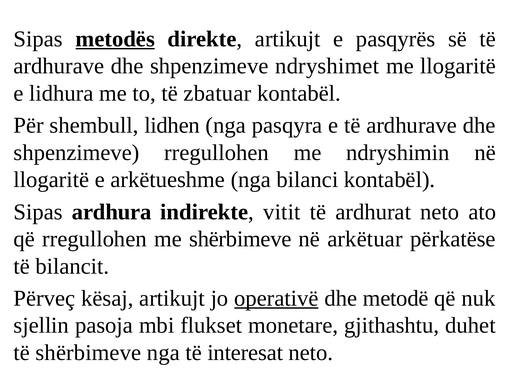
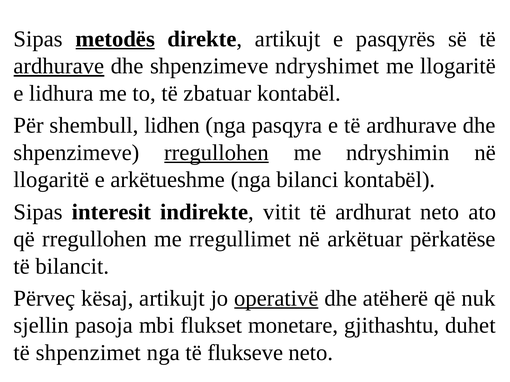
ardhurave at (59, 66) underline: none -> present
rregullohen at (217, 153) underline: none -> present
ardhura: ardhura -> interesit
me shërbimeve: shërbimeve -> rregullimet
metodë: metodë -> atëherë
të shërbimeve: shërbimeve -> shpenzimet
interesat: interesat -> flukseve
